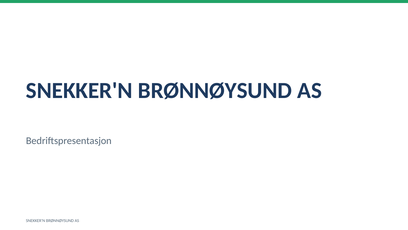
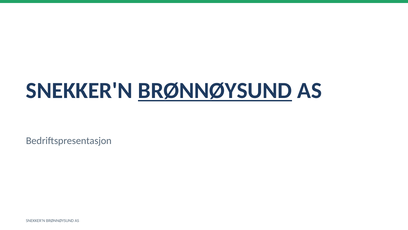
BRØNNØYSUND at (215, 90) underline: none -> present
